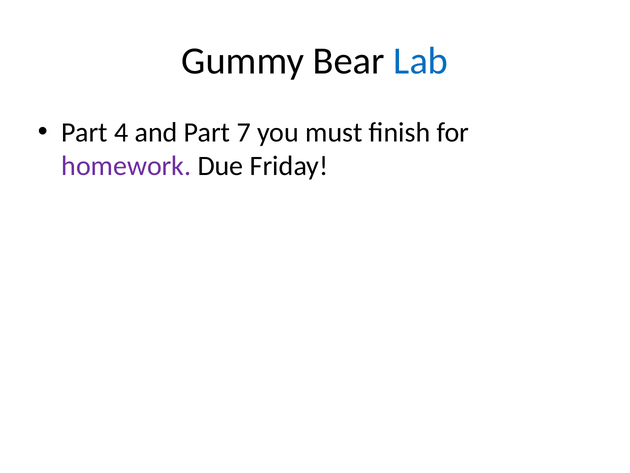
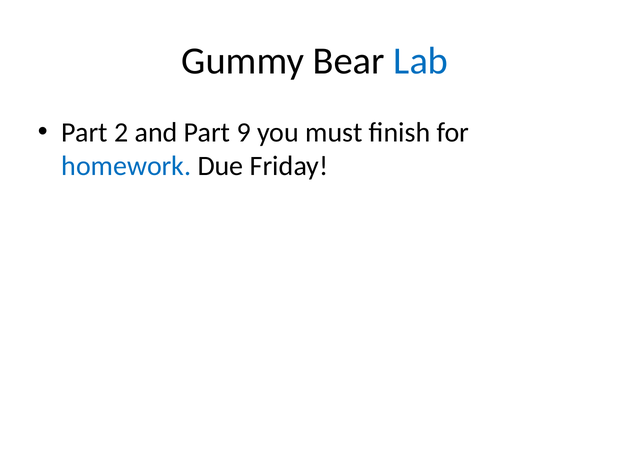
4: 4 -> 2
7: 7 -> 9
homework colour: purple -> blue
